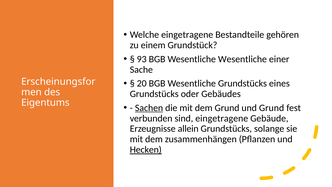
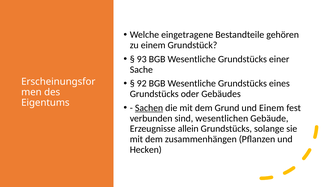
93 BGB Wesentliche Wesentliche: Wesentliche -> Grundstücks
20: 20 -> 92
und Grund: Grund -> Einem
sind eingetragene: eingetragene -> wesentlichen
Hecken underline: present -> none
